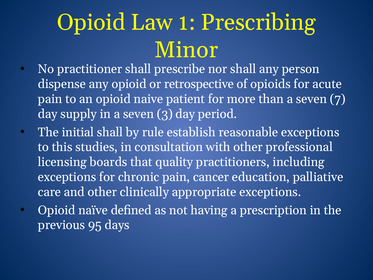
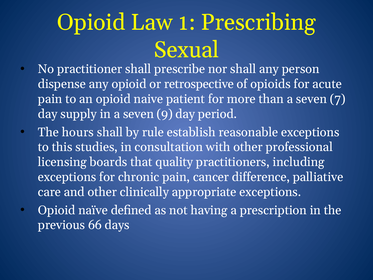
Minor: Minor -> Sexual
3: 3 -> 9
initial: initial -> hours
education: education -> difference
95: 95 -> 66
